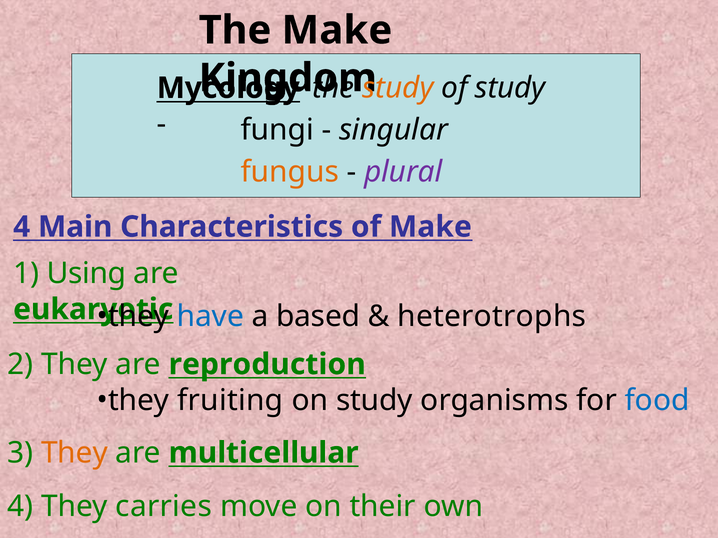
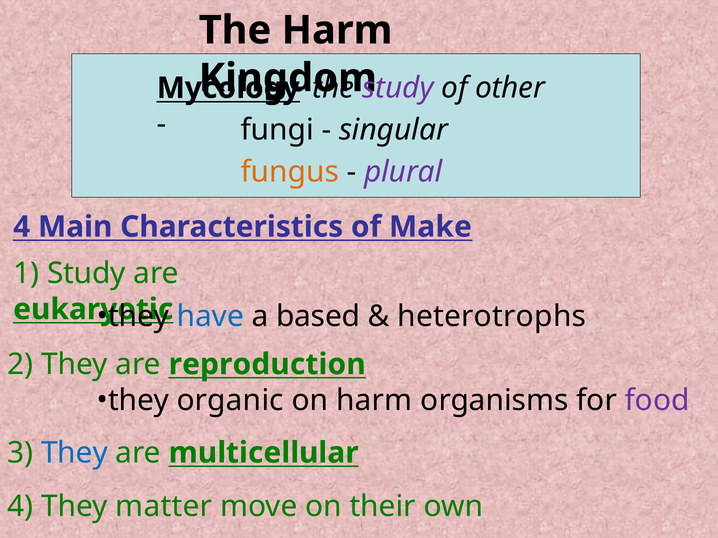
The Make: Make -> Harm
study at (398, 88) colour: orange -> purple
of study: study -> other
1 Using: Using -> Study
fruiting: fruiting -> organic
on study: study -> harm
food colour: blue -> purple
They at (74, 453) colour: orange -> blue
carries: carries -> matter
